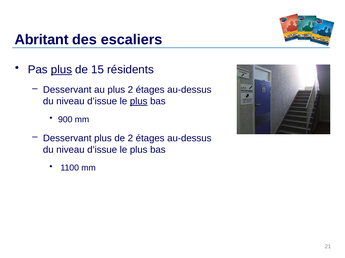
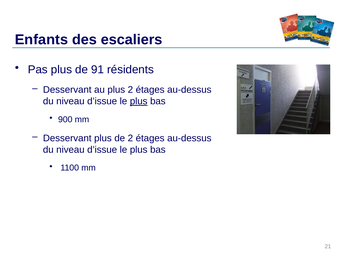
Abritant: Abritant -> Enfants
plus at (61, 70) underline: present -> none
15: 15 -> 91
